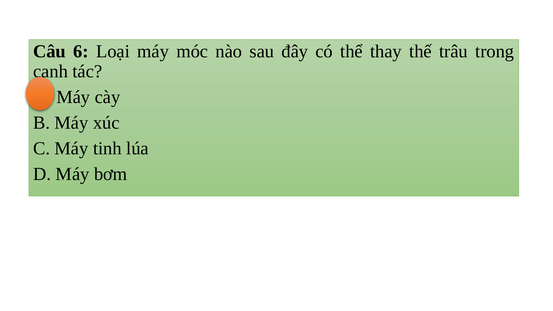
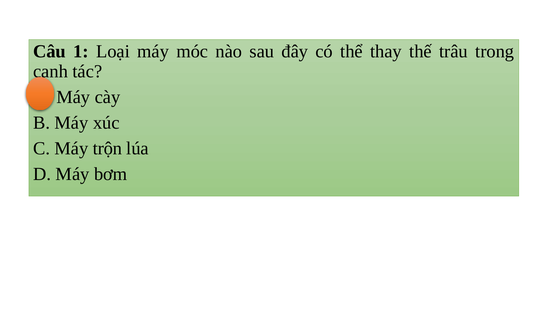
6: 6 -> 1
tinh: tinh -> trộn
